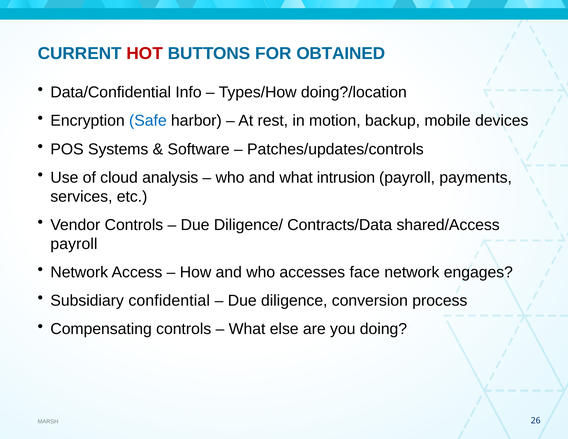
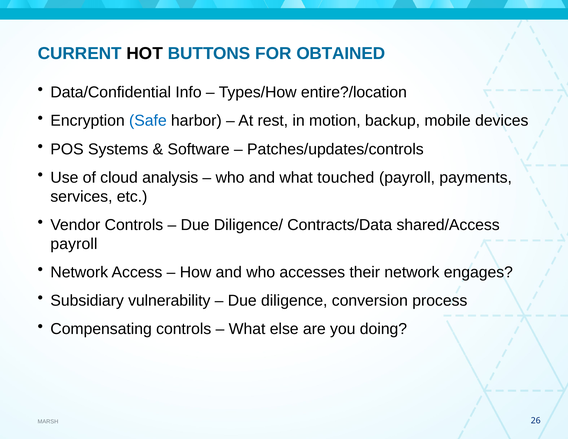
HOT colour: red -> black
doing?/location: doing?/location -> entire?/location
intrusion: intrusion -> touched
face: face -> their
confidential: confidential -> vulnerability
